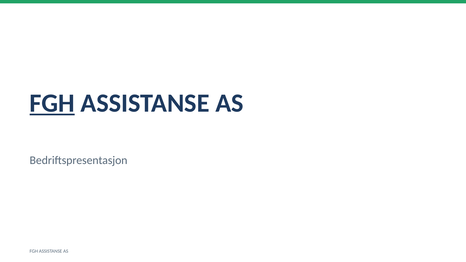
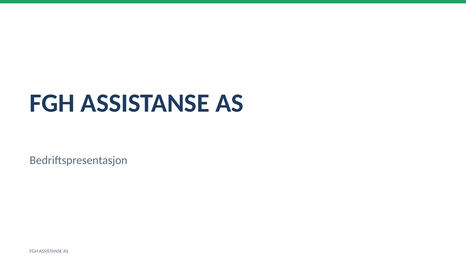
FGH at (52, 103) underline: present -> none
